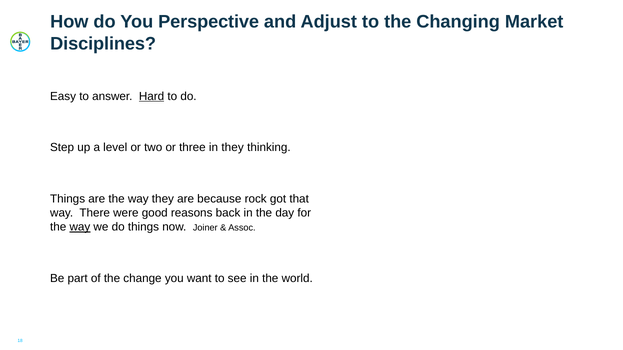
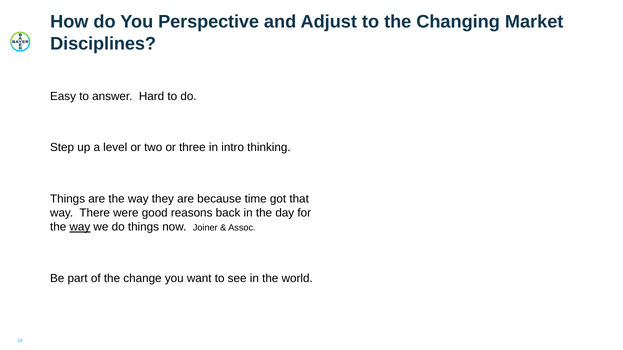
Hard underline: present -> none
in they: they -> intro
rock: rock -> time
